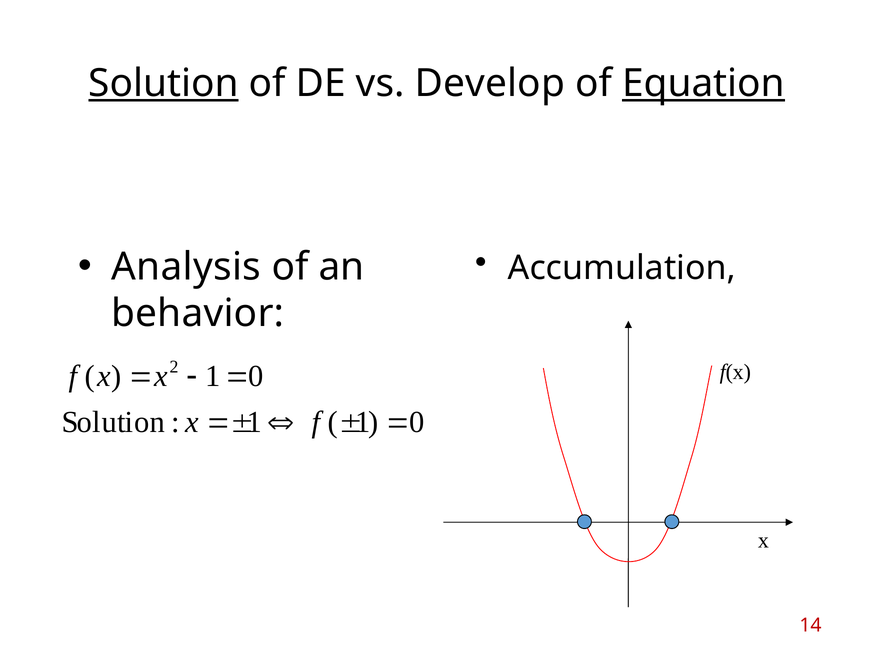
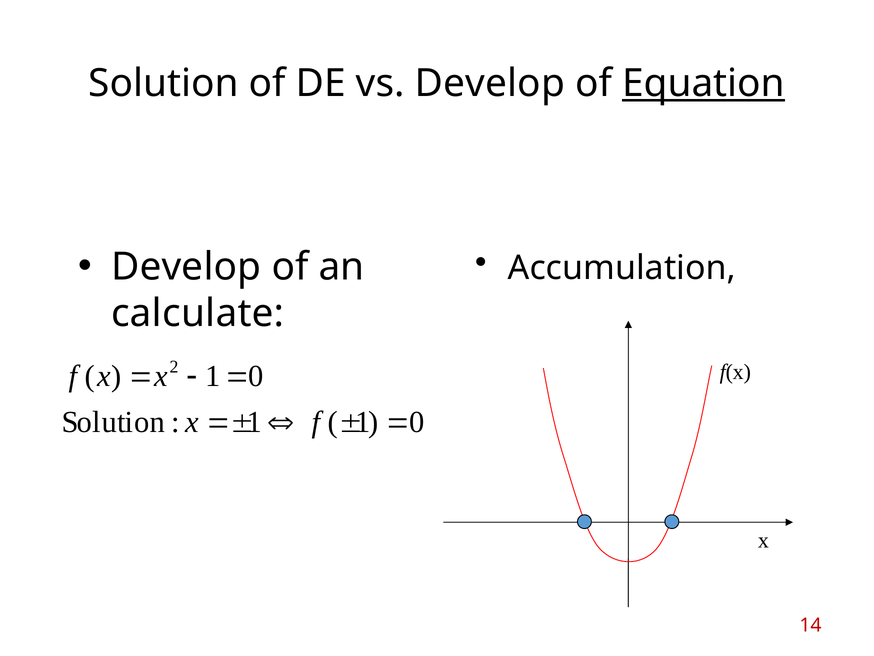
Solution at (163, 84) underline: present -> none
Analysis at (186, 267): Analysis -> Develop
behavior: behavior -> calculate
